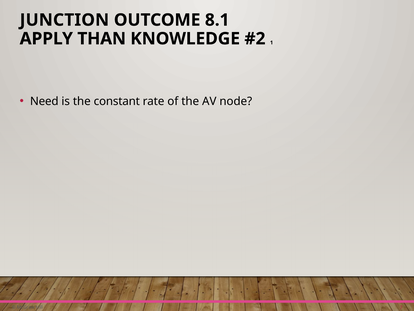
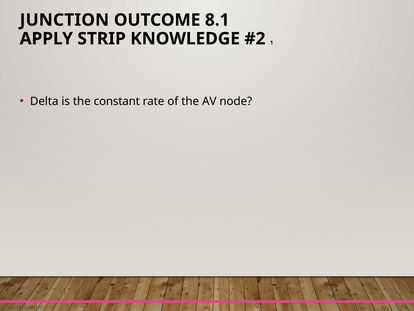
THAN: THAN -> STRIP
Need: Need -> Delta
